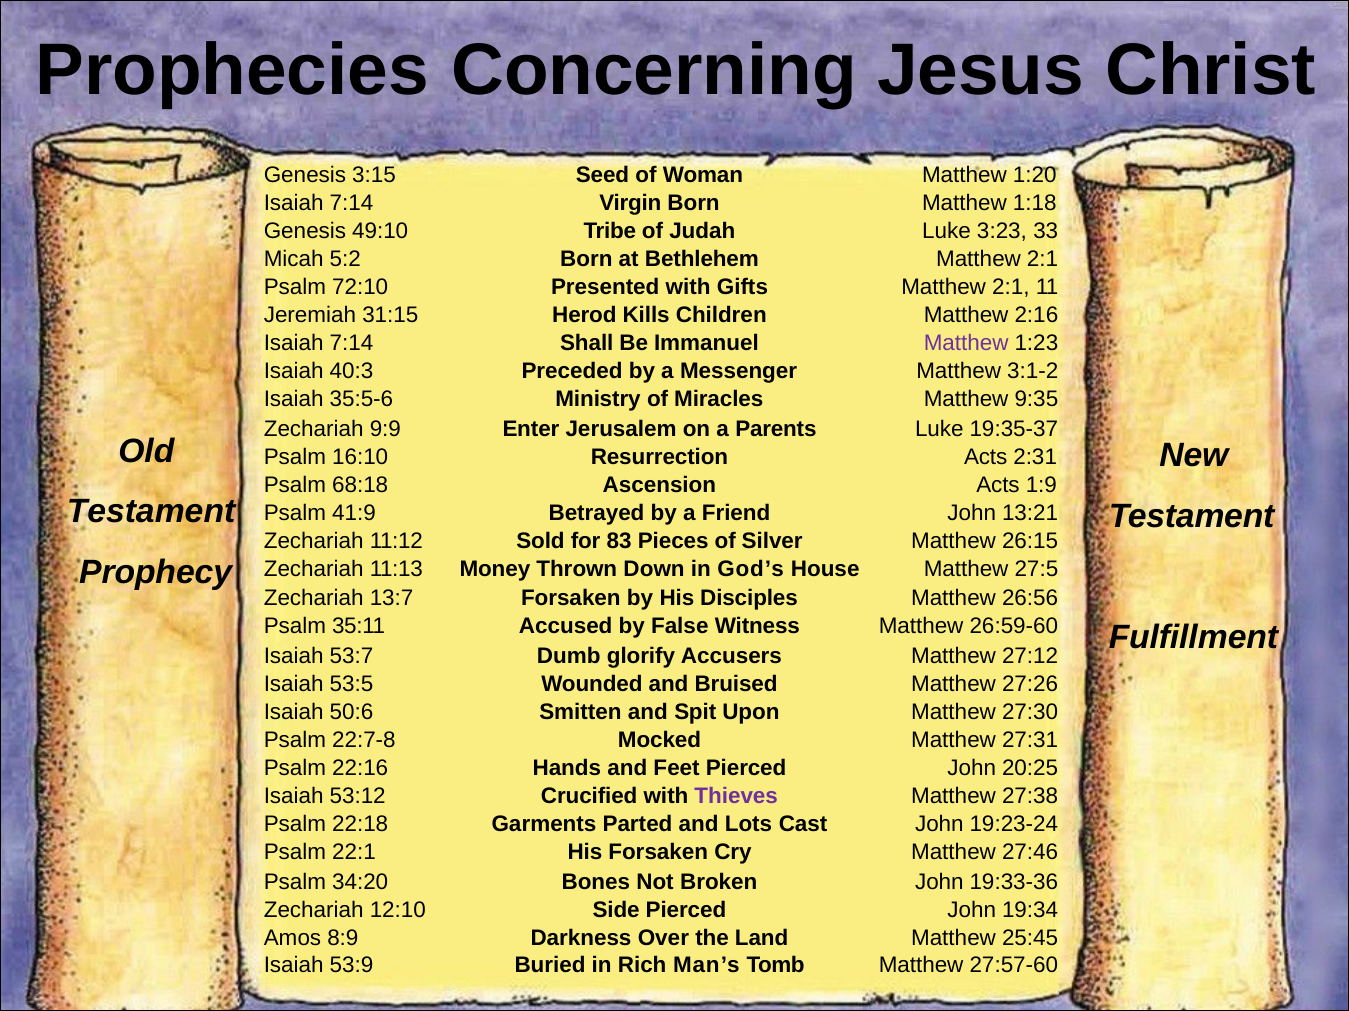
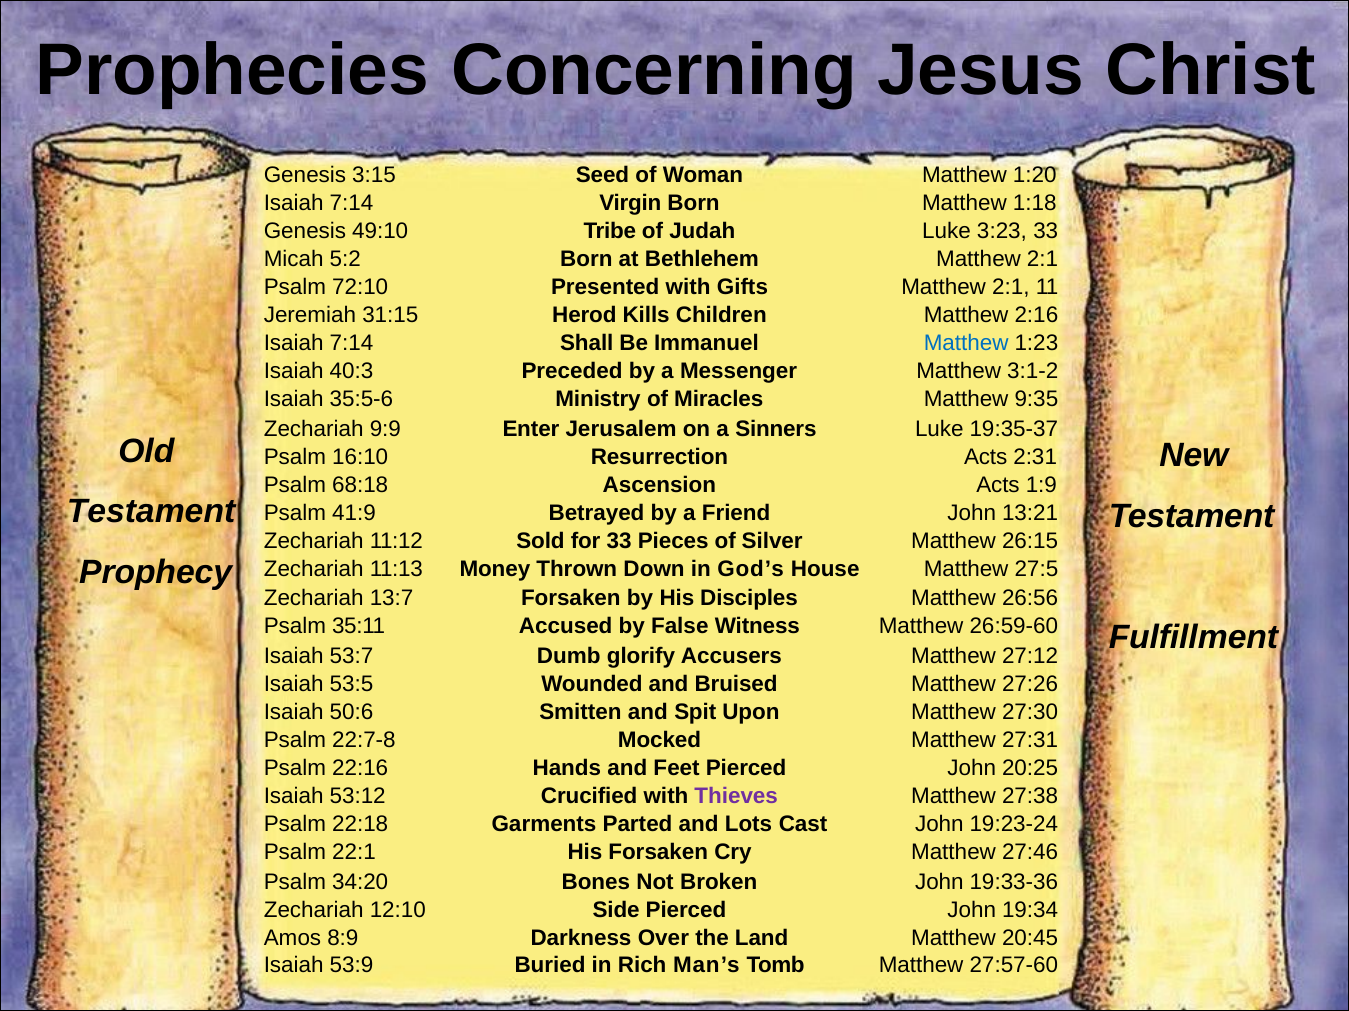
Matthew at (966, 343) colour: purple -> blue
Parents: Parents -> Sinners
for 83: 83 -> 33
25:45: 25:45 -> 20:45
